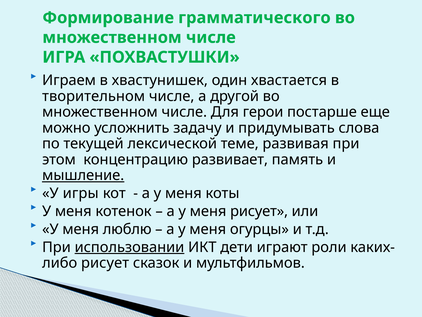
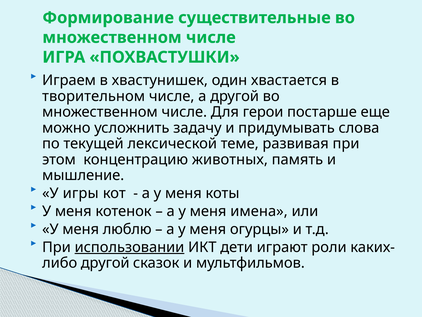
грамматического: грамматического -> существительные
развивает: развивает -> животных
мышление underline: present -> none
меня рисует: рисует -> имена
рисует at (105, 263): рисует -> другой
